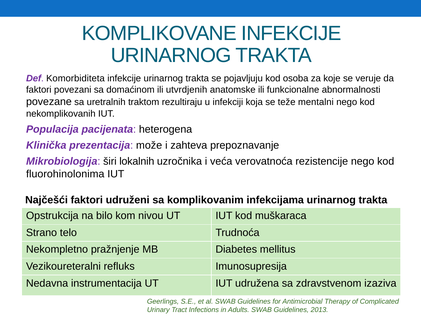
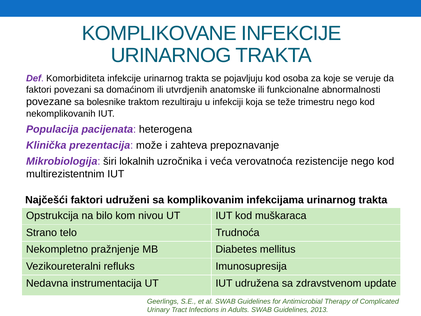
uretralnih: uretralnih -> bolesnike
mentalni: mentalni -> trimestru
fluorohinolonima: fluorohinolonima -> multirezistentnim
izaziva: izaziva -> update
